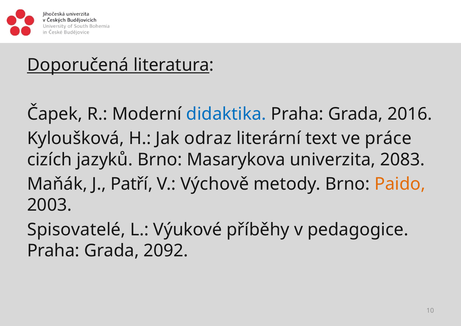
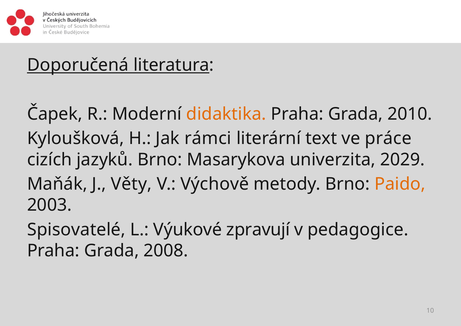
didaktika colour: blue -> orange
2016: 2016 -> 2010
odraz: odraz -> rámci
2083: 2083 -> 2029
Patří: Patří -> Věty
příběhy: příběhy -> zpravují
2092: 2092 -> 2008
